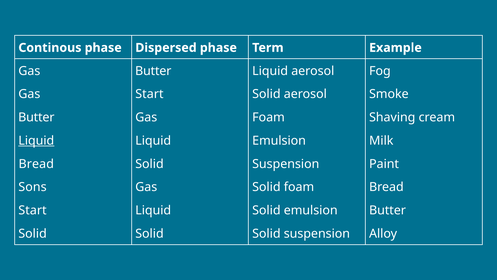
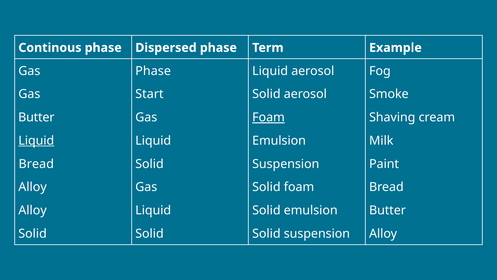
Gas Butter: Butter -> Phase
Foam at (268, 117) underline: none -> present
Sons at (33, 187): Sons -> Alloy
Start at (33, 210): Start -> Alloy
